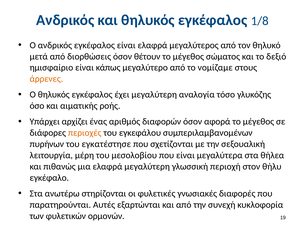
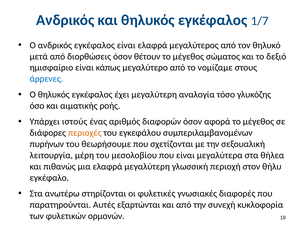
1/8: 1/8 -> 1/7
άρρενες colour: orange -> blue
αρχίζει: αρχίζει -> ιστούς
εγκατέστησε: εγκατέστησε -> θεωρήσουμε
